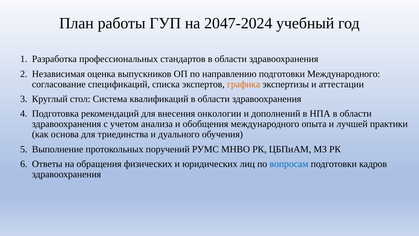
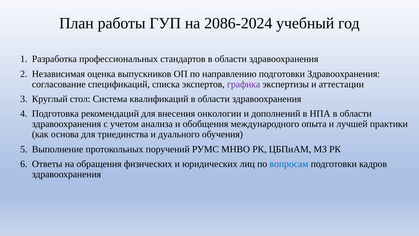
2047-2024: 2047-2024 -> 2086-2024
подготовки Международного: Международного -> Здравоохранения
графика colour: orange -> purple
